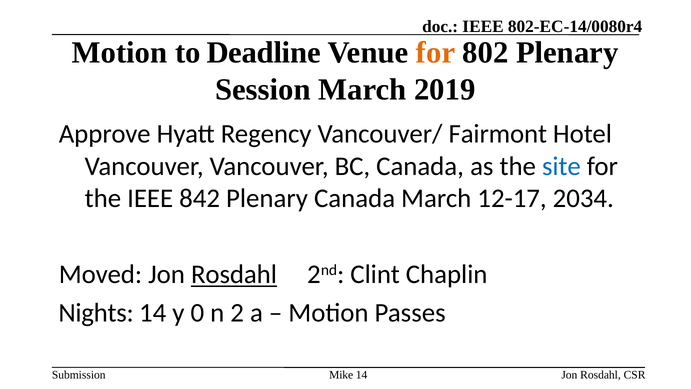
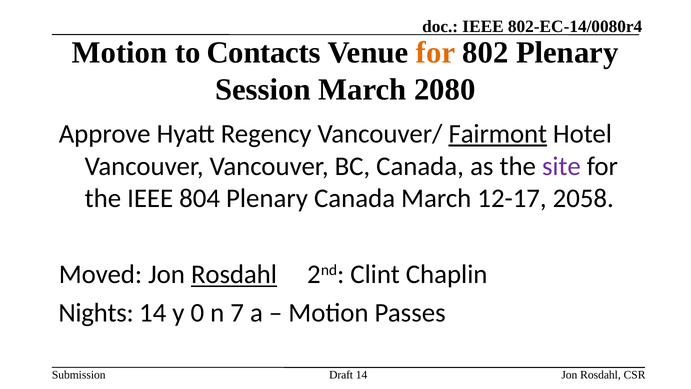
Deadline: Deadline -> Contacts
2019: 2019 -> 2080
Fairmont underline: none -> present
site colour: blue -> purple
842: 842 -> 804
2034: 2034 -> 2058
2: 2 -> 7
Mike: Mike -> Draft
